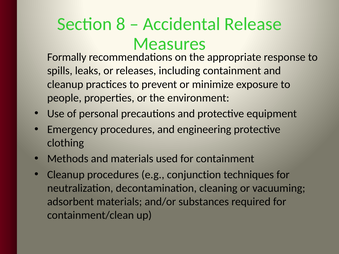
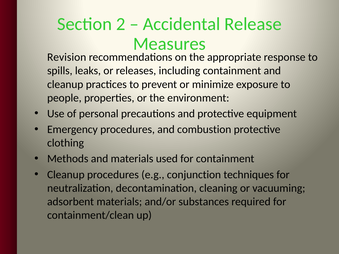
8: 8 -> 2
Formally: Formally -> Revision
engineering: engineering -> combustion
